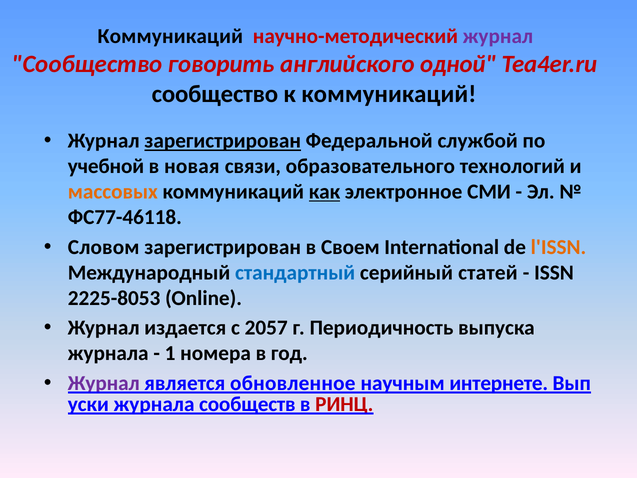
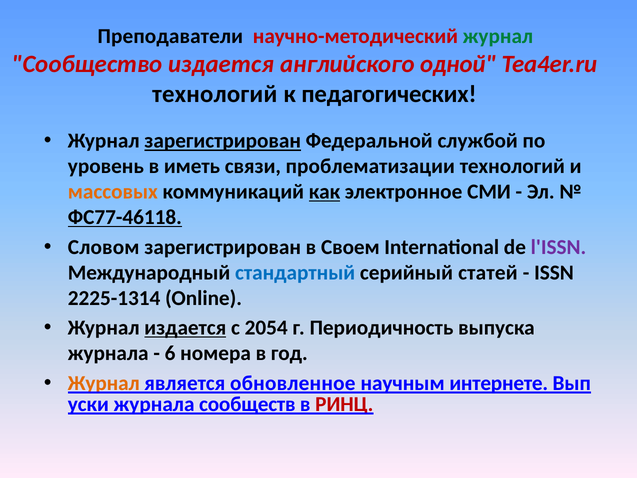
Коммуникаций at (170, 36): Коммуникаций -> Преподаватели
журнал at (498, 36) colour: purple -> green
Сообщество говорить: говорить -> издается
сообщество at (215, 94): сообщество -> технологий
к коммуникаций: коммуникаций -> педагогических
учебной: учебной -> уровень
новая: новая -> иметь
образовательного: образовательного -> проблематизации
ФС77-46118 underline: none -> present
l'ISSN colour: orange -> purple
2225-8053: 2225-8053 -> 2225-1314
издается at (185, 328) underline: none -> present
2057: 2057 -> 2054
1: 1 -> 6
Журнал at (104, 383) colour: purple -> orange
